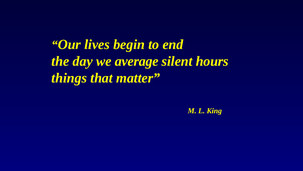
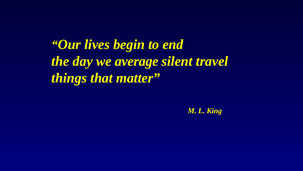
hours: hours -> travel
